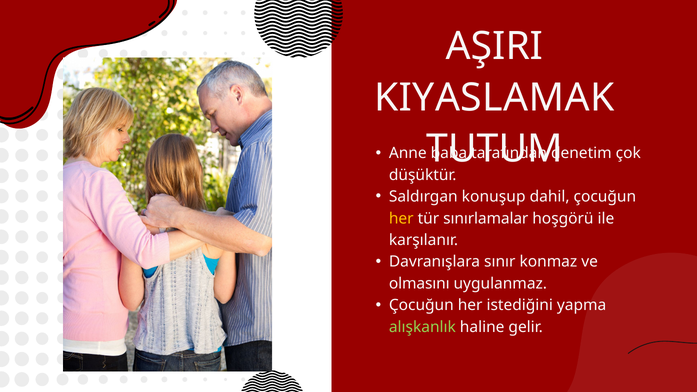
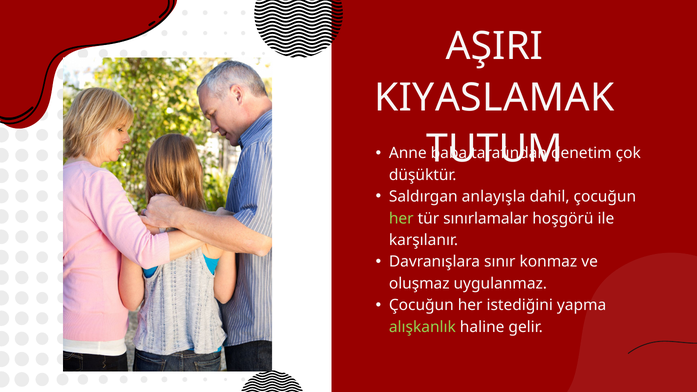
konuşup: konuşup -> anlayışla
her at (401, 218) colour: yellow -> light green
olmasını: olmasını -> oluşmaz
